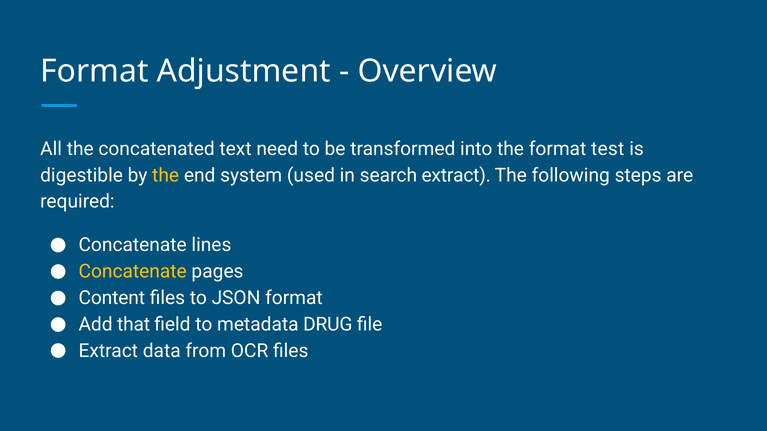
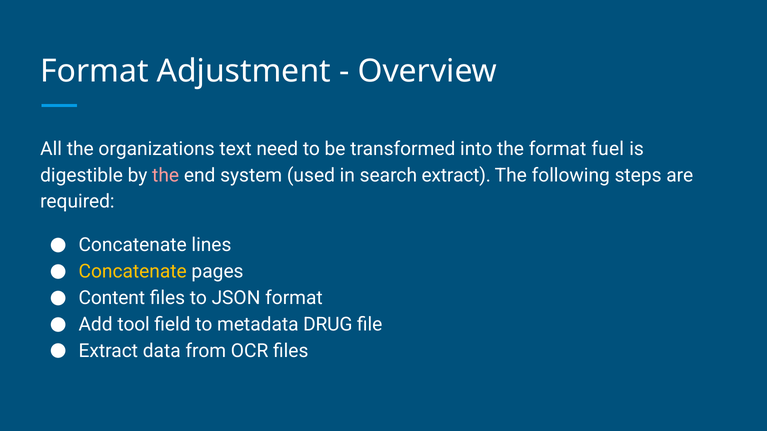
concatenated: concatenated -> organizations
test: test -> fuel
the at (166, 175) colour: yellow -> pink
that: that -> tool
